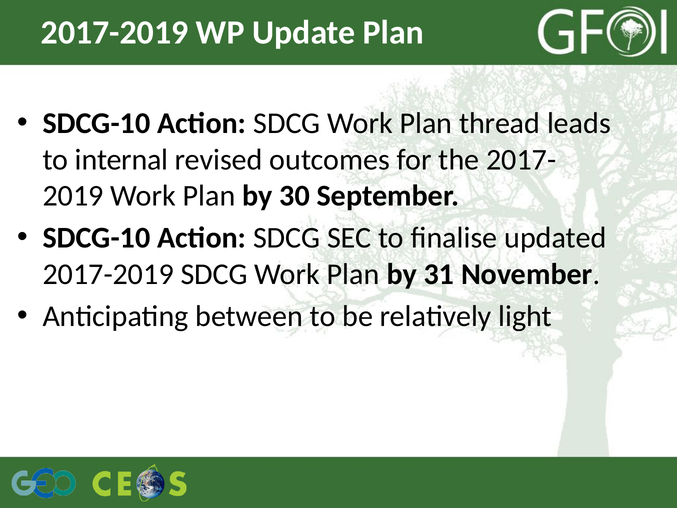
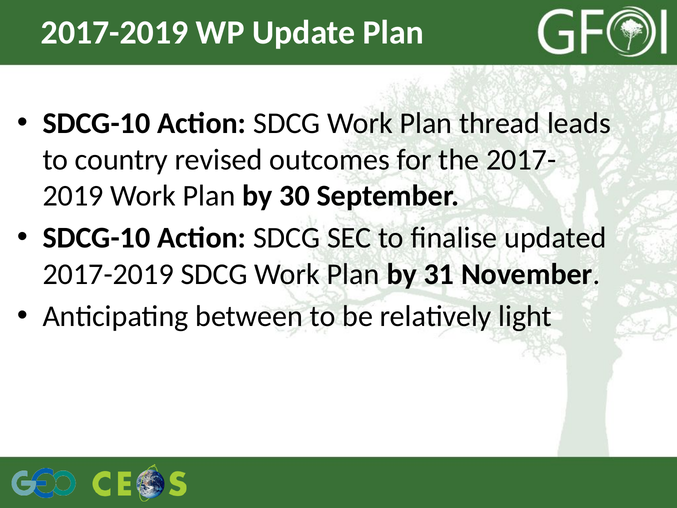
internal: internal -> country
